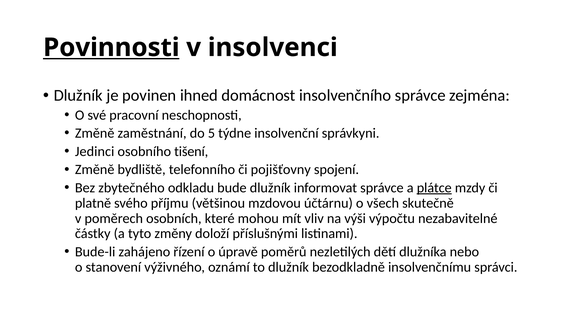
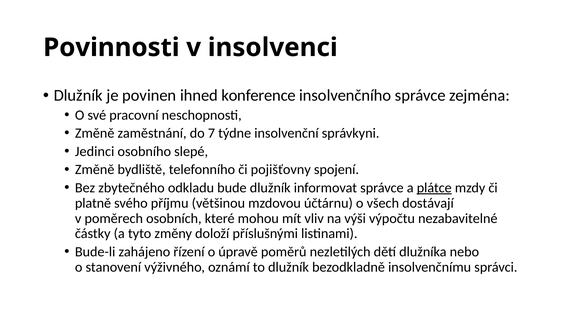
Povinnosti underline: present -> none
domácnost: domácnost -> konference
5: 5 -> 7
tišení: tišení -> slepé
skutečně: skutečně -> dostávají
